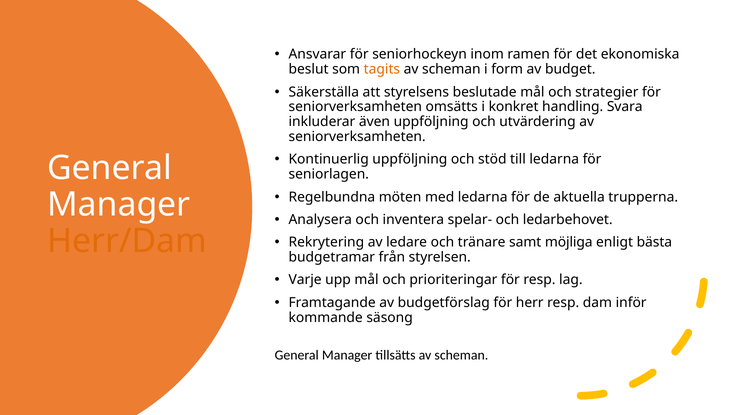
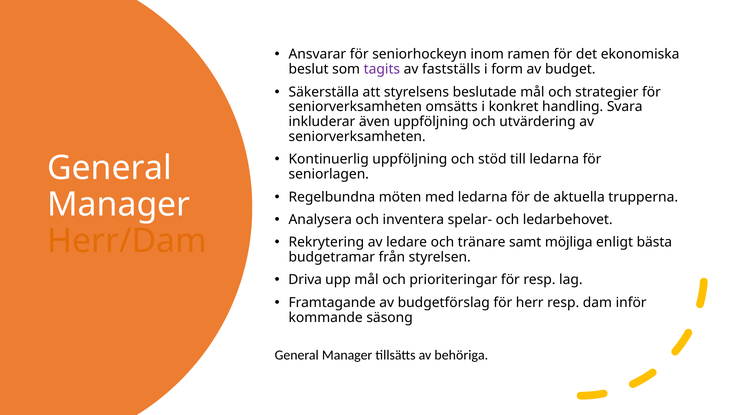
tagits colour: orange -> purple
scheman at (451, 69): scheman -> fastställs
Varje: Varje -> Driva
tillsätts av scheman: scheman -> behöriga
